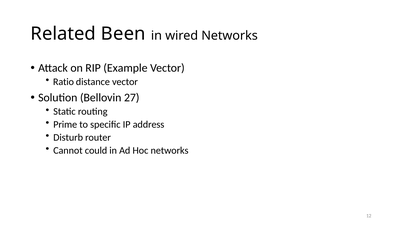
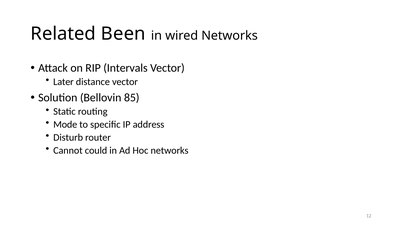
Example: Example -> Intervals
Ratio: Ratio -> Later
27: 27 -> 85
Prime: Prime -> Mode
